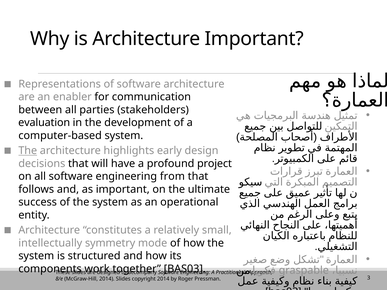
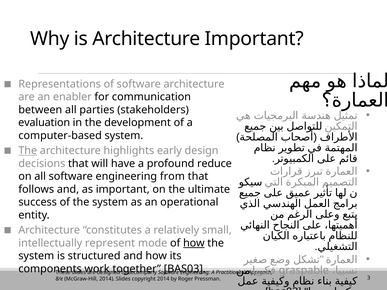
project: project -> reduce
symmetry: symmetry -> represent
how at (194, 243) underline: none -> present
